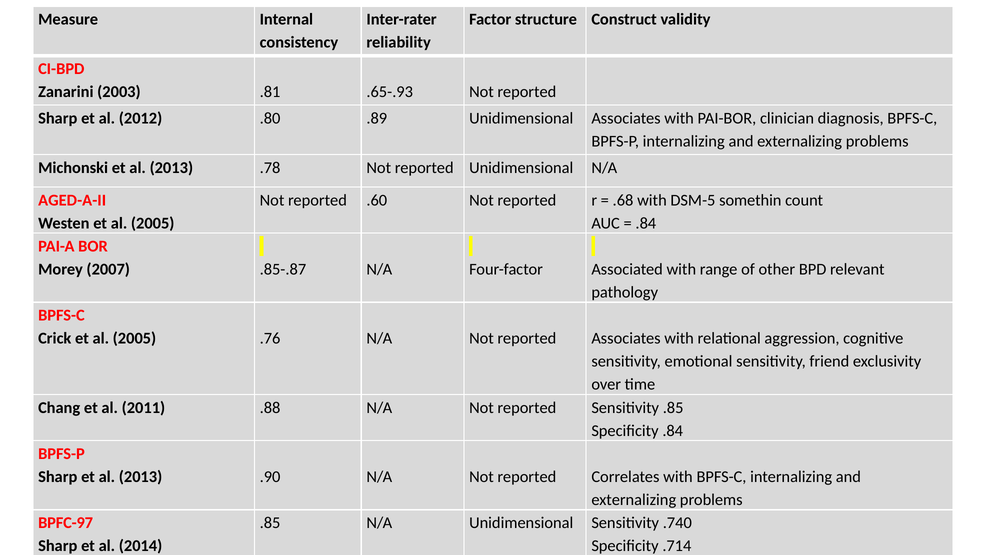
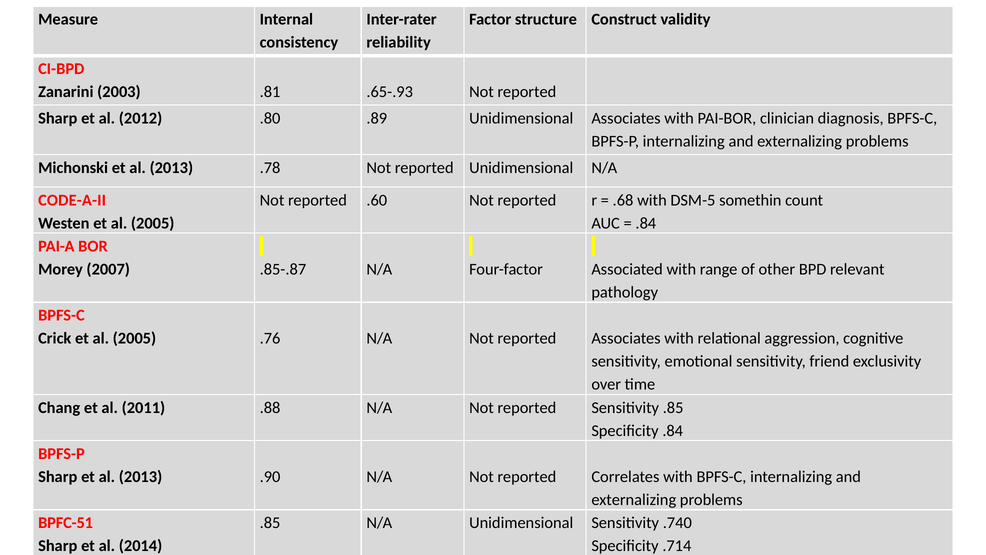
AGED-A-II: AGED-A-II -> CODE-A-II
BPFC-97: BPFC-97 -> BPFC-51
